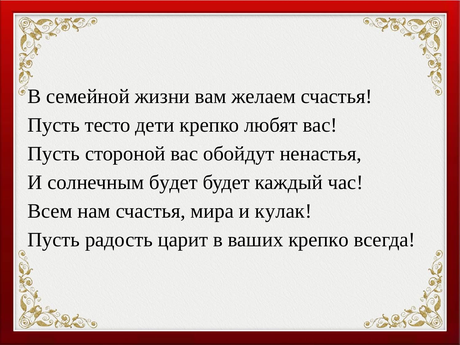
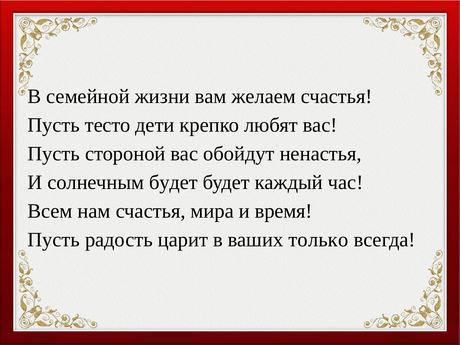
кулак: кулак -> время
ваших крепко: крепко -> только
